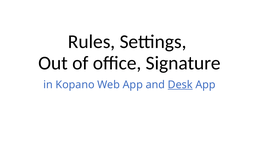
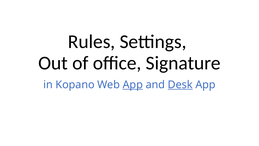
App at (133, 85) underline: none -> present
